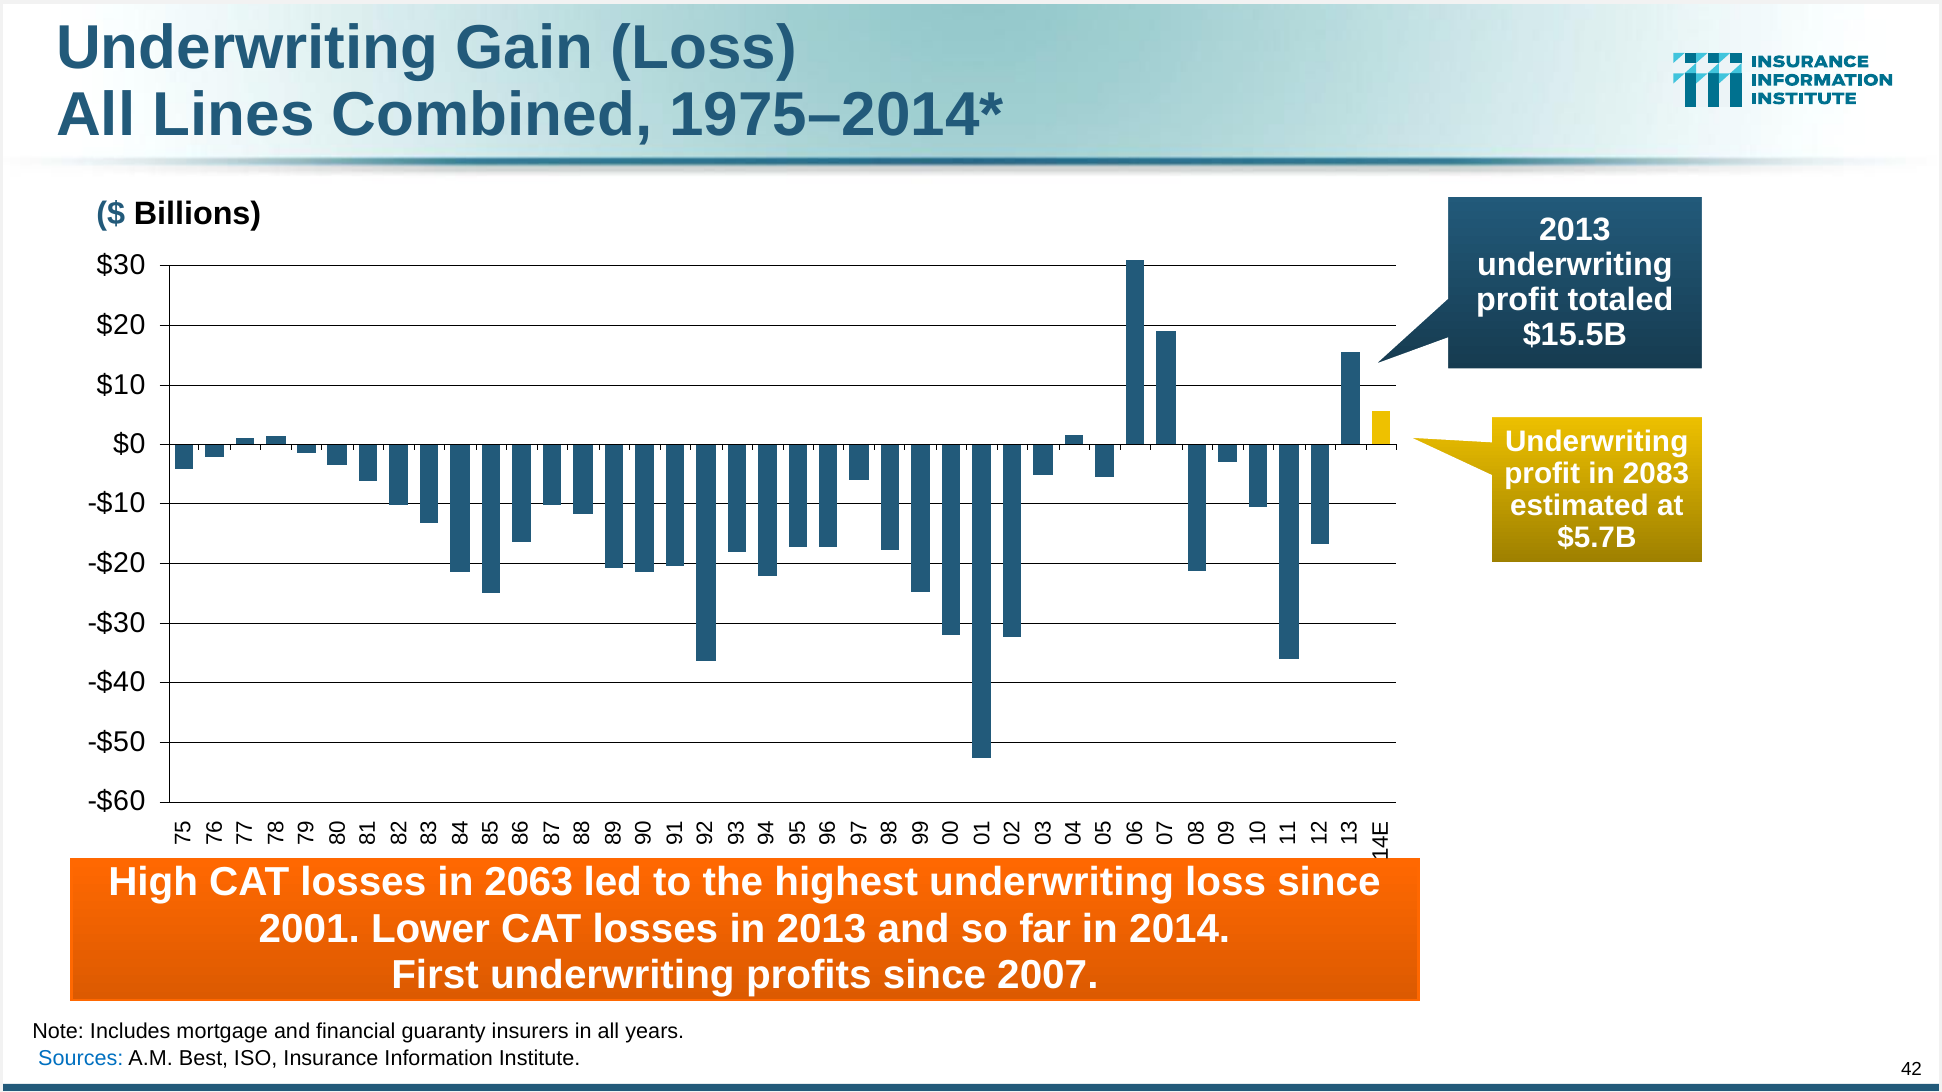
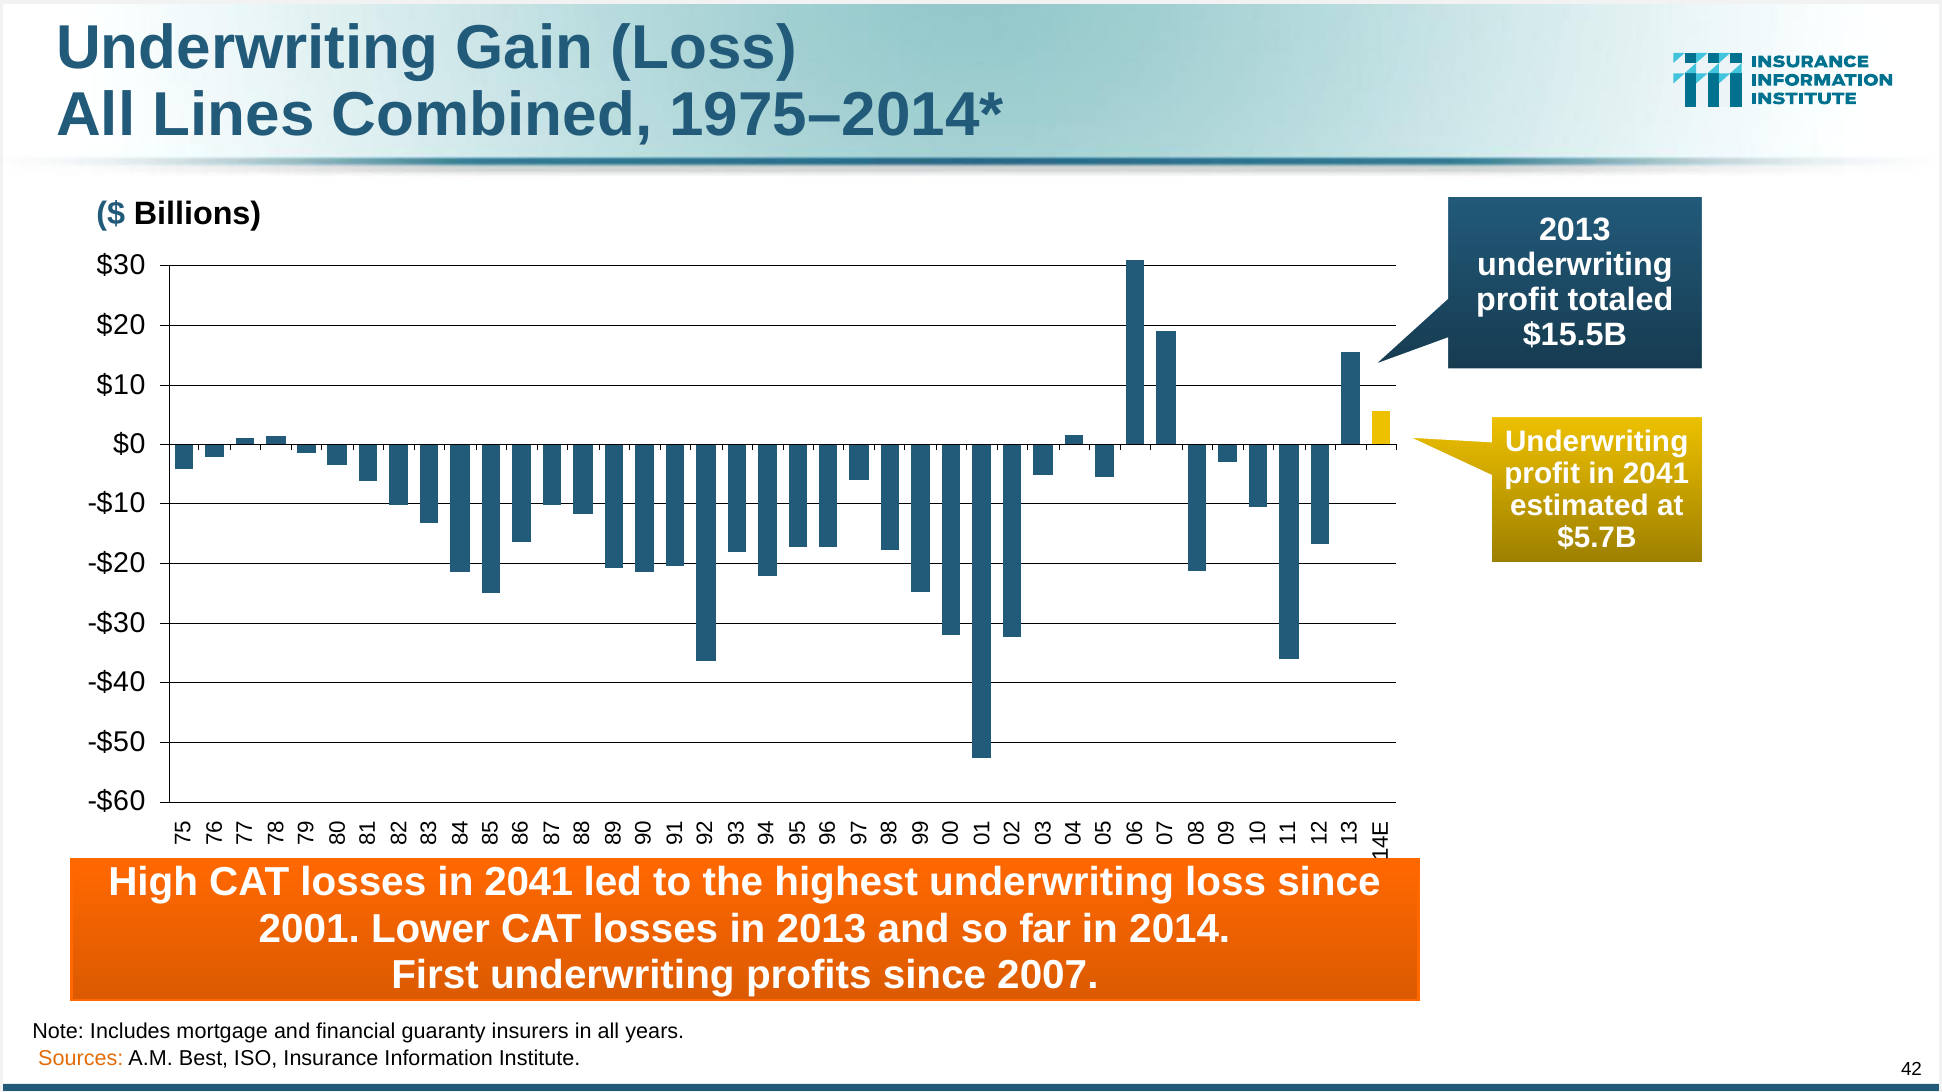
profit in 2083: 2083 -> 2041
losses in 2063: 2063 -> 2041
Sources colour: blue -> orange
